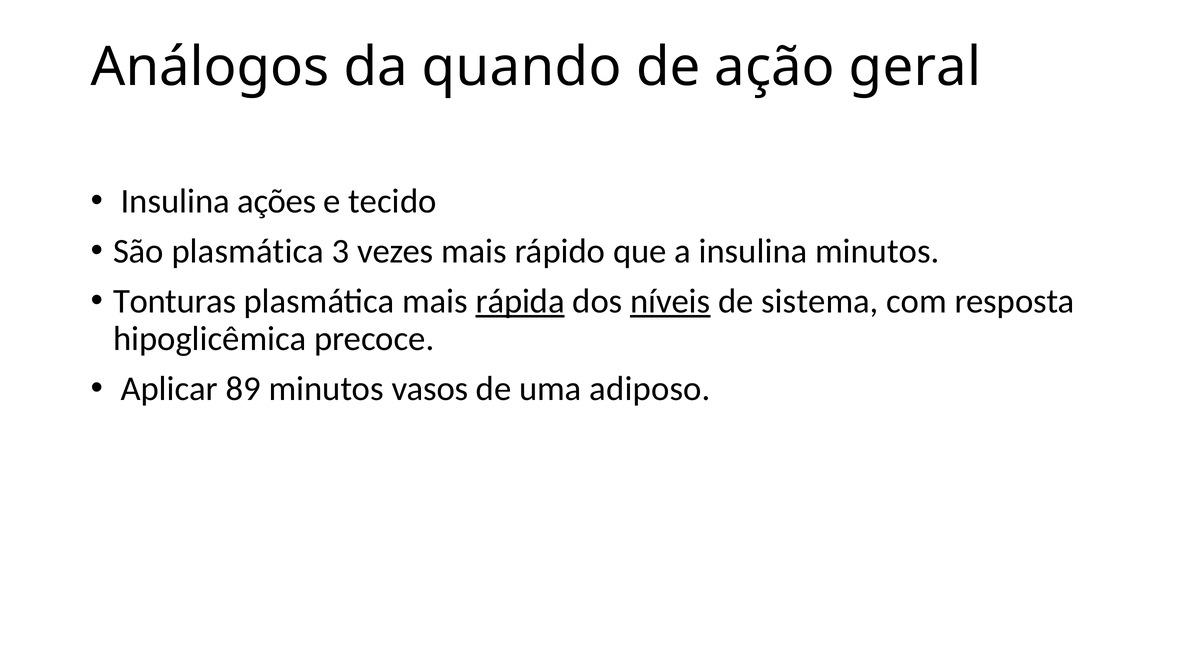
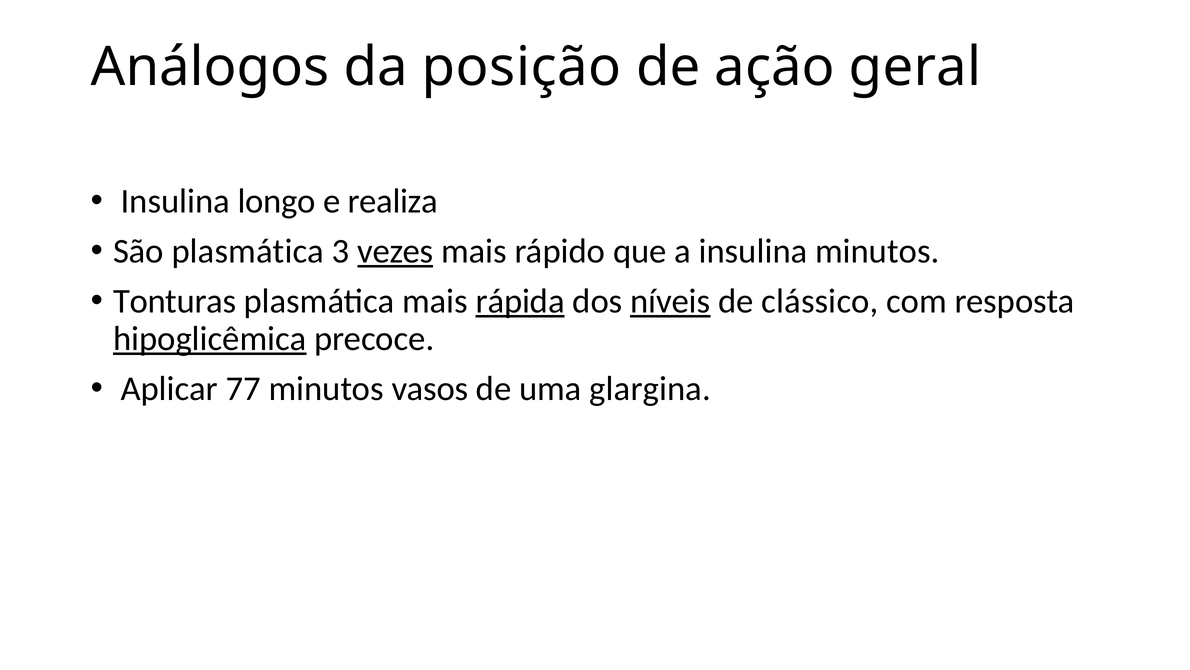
quando: quando -> posição
ações: ações -> longo
tecido: tecido -> realiza
vezes underline: none -> present
sistema: sistema -> clássico
hipoglicêmica underline: none -> present
89: 89 -> 77
adiposo: adiposo -> glargina
